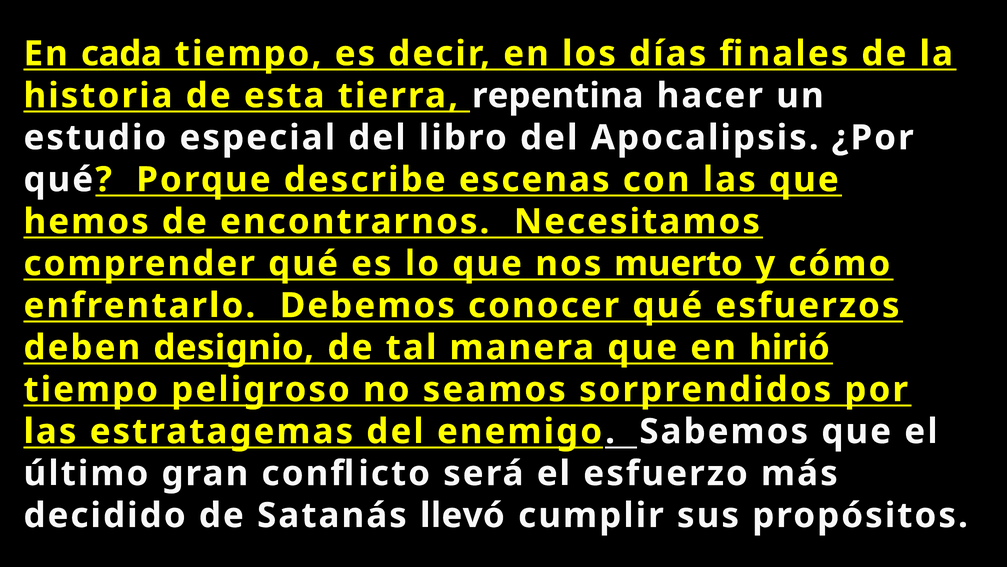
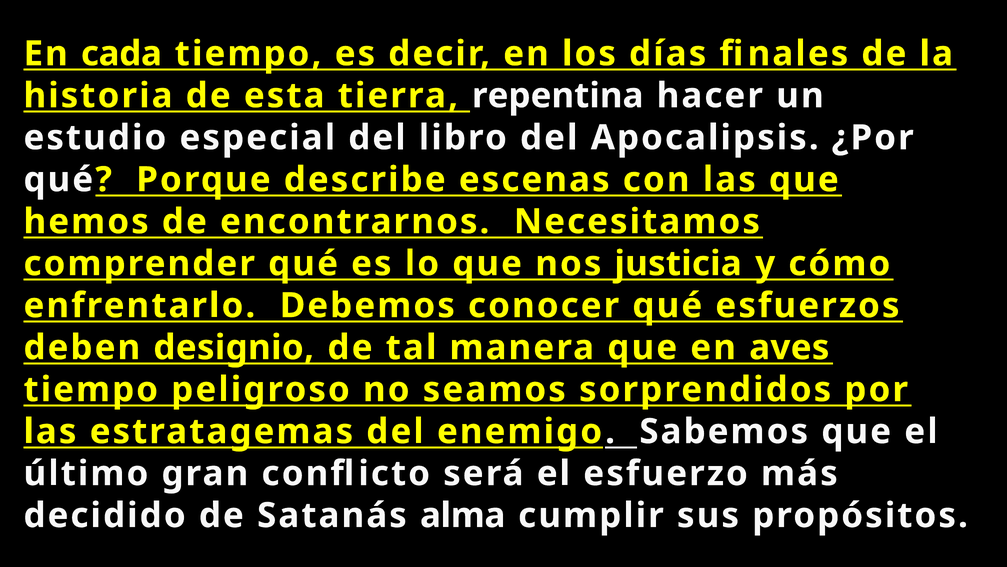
muerto: muerto -> justicia
hirió: hirió -> aves
llevó: llevó -> alma
